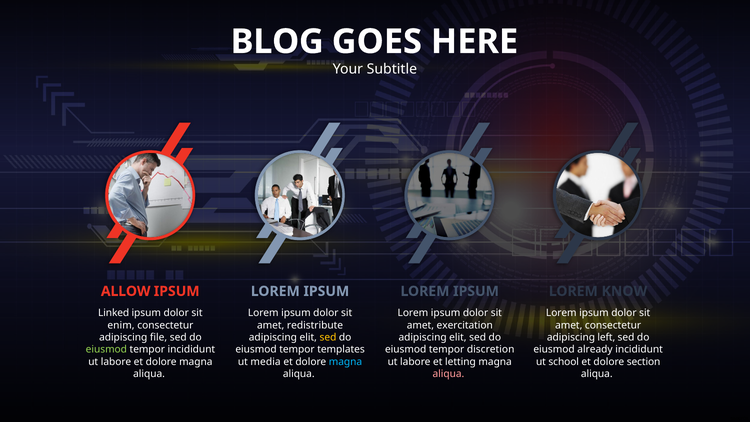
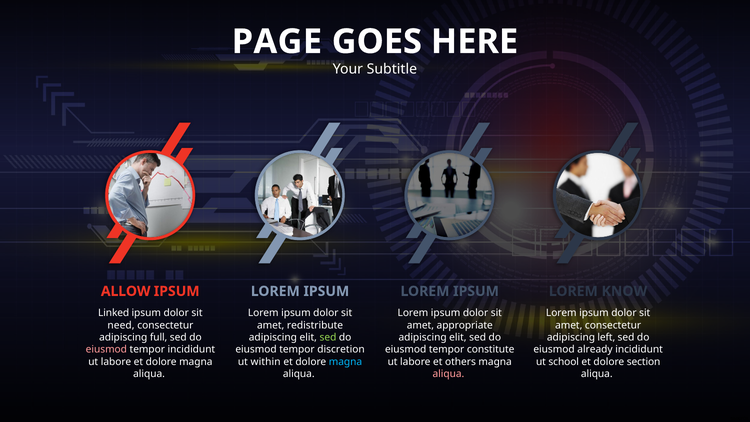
BLOG: BLOG -> PAGE
enim: enim -> need
exercitation: exercitation -> appropriate
file: file -> full
sed at (328, 337) colour: yellow -> light green
eiusmod at (106, 350) colour: light green -> pink
templates: templates -> discretion
discretion: discretion -> constitute
media: media -> within
letting: letting -> others
